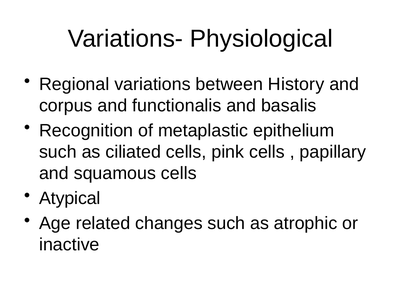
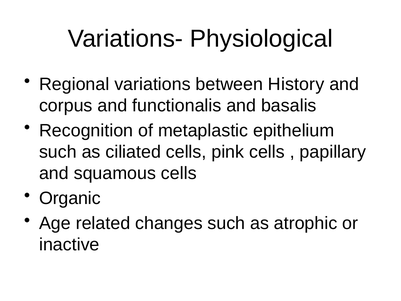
Atypical: Atypical -> Organic
